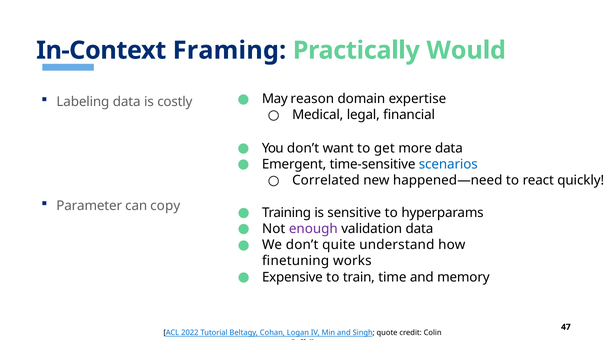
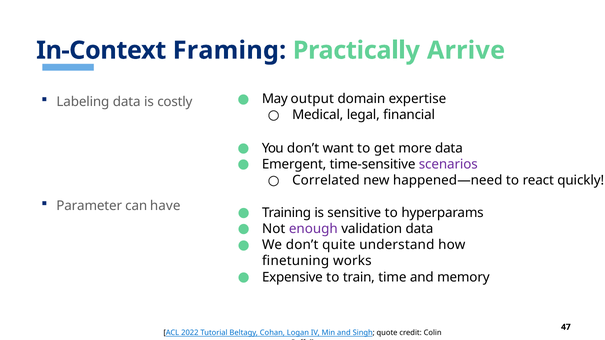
Would: Would -> Arrive
reason: reason -> output
scenarios colour: blue -> purple
copy: copy -> have
